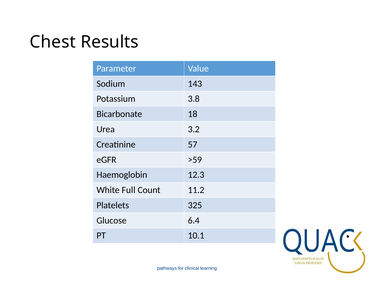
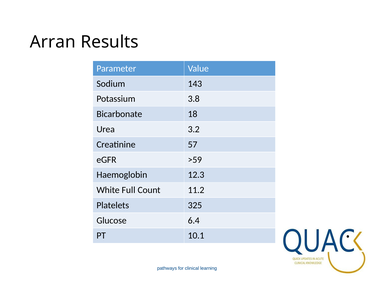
Chest: Chest -> Arran
